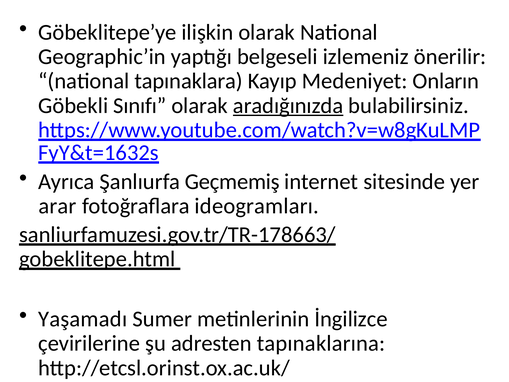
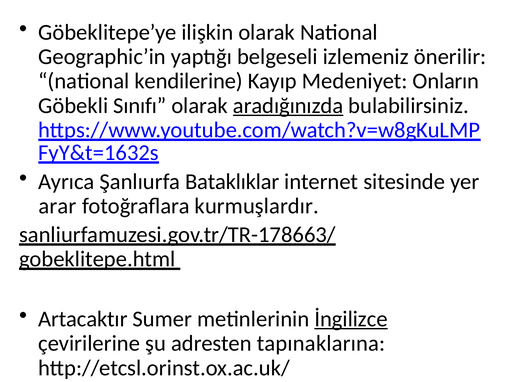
tapınaklara: tapınaklara -> kendilerine
Geçmemiş: Geçmemiş -> Bataklıklar
ideogramları: ideogramları -> kurmuşlardır
Yaşamadı: Yaşamadı -> Artacaktır
İngilizce underline: none -> present
